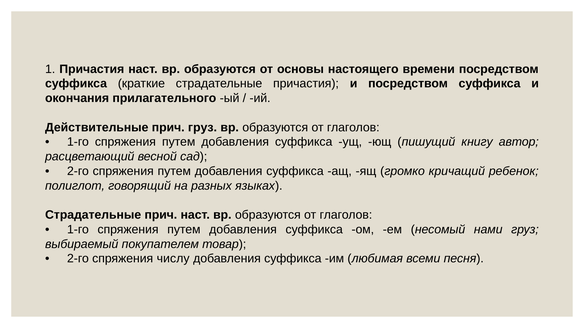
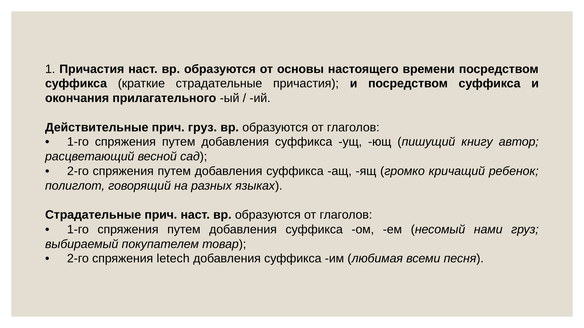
числу: числу -> letech
